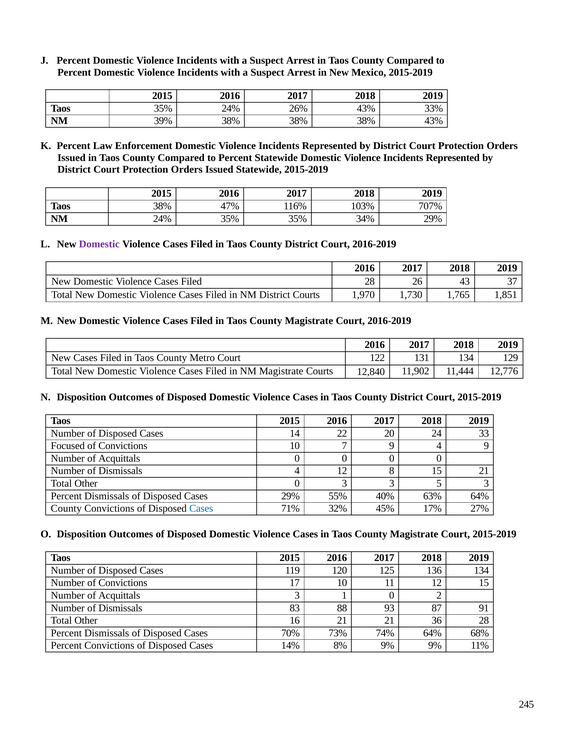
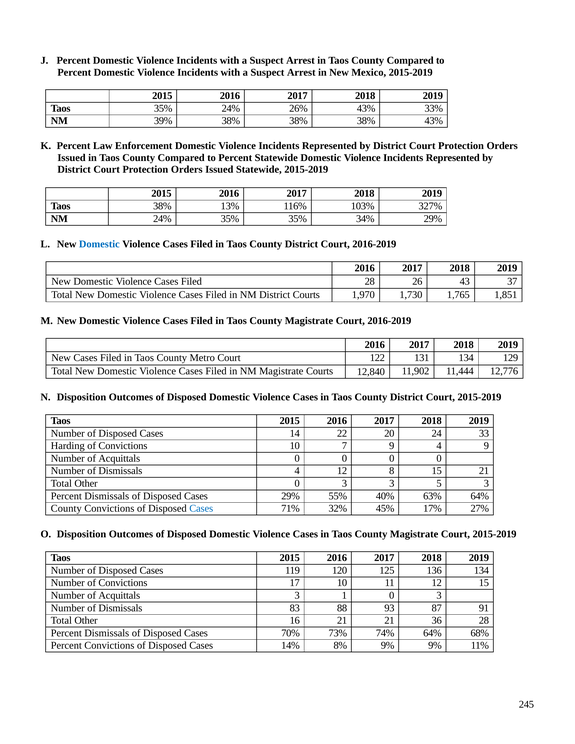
47%: 47% -> 13%
707%: 707% -> 327%
Domestic at (99, 244) colour: purple -> blue
Focused: Focused -> Harding
1 0 2: 2 -> 3
